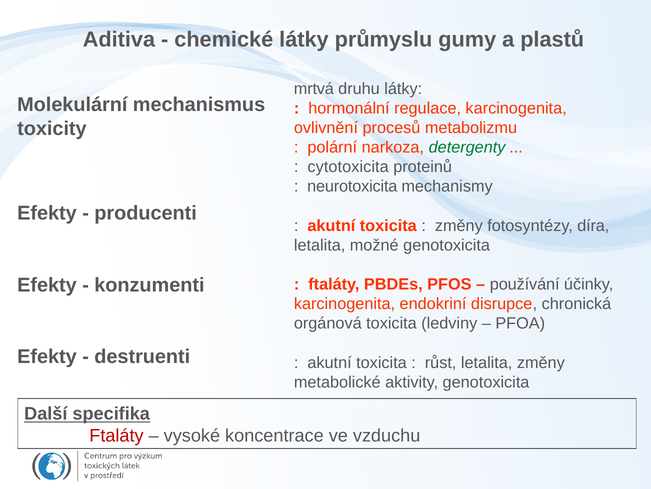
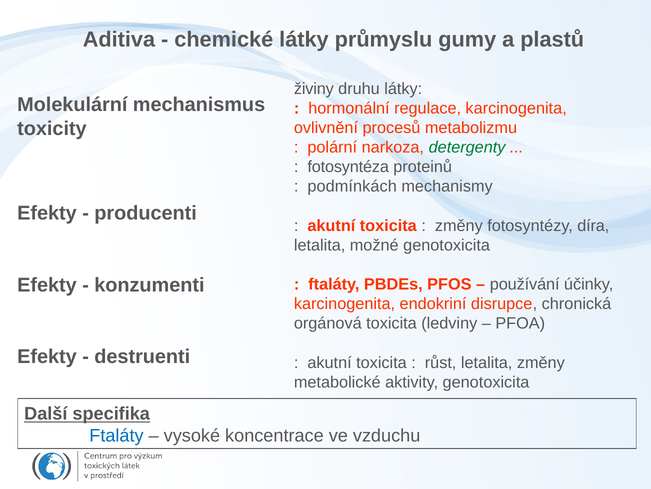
mrtvá: mrtvá -> živiny
cytotoxicita: cytotoxicita -> fotosyntéza
neurotoxicita: neurotoxicita -> podmínkách
Ftaláty at (116, 435) colour: red -> blue
